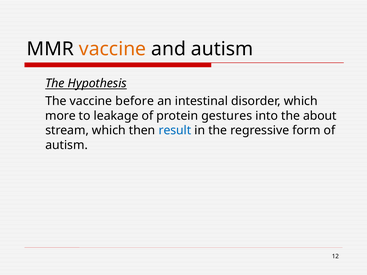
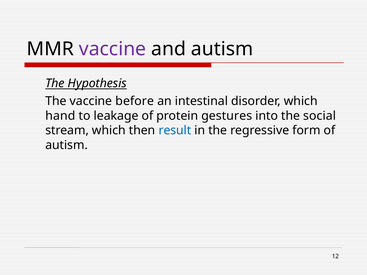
vaccine at (113, 49) colour: orange -> purple
more: more -> hand
about: about -> social
